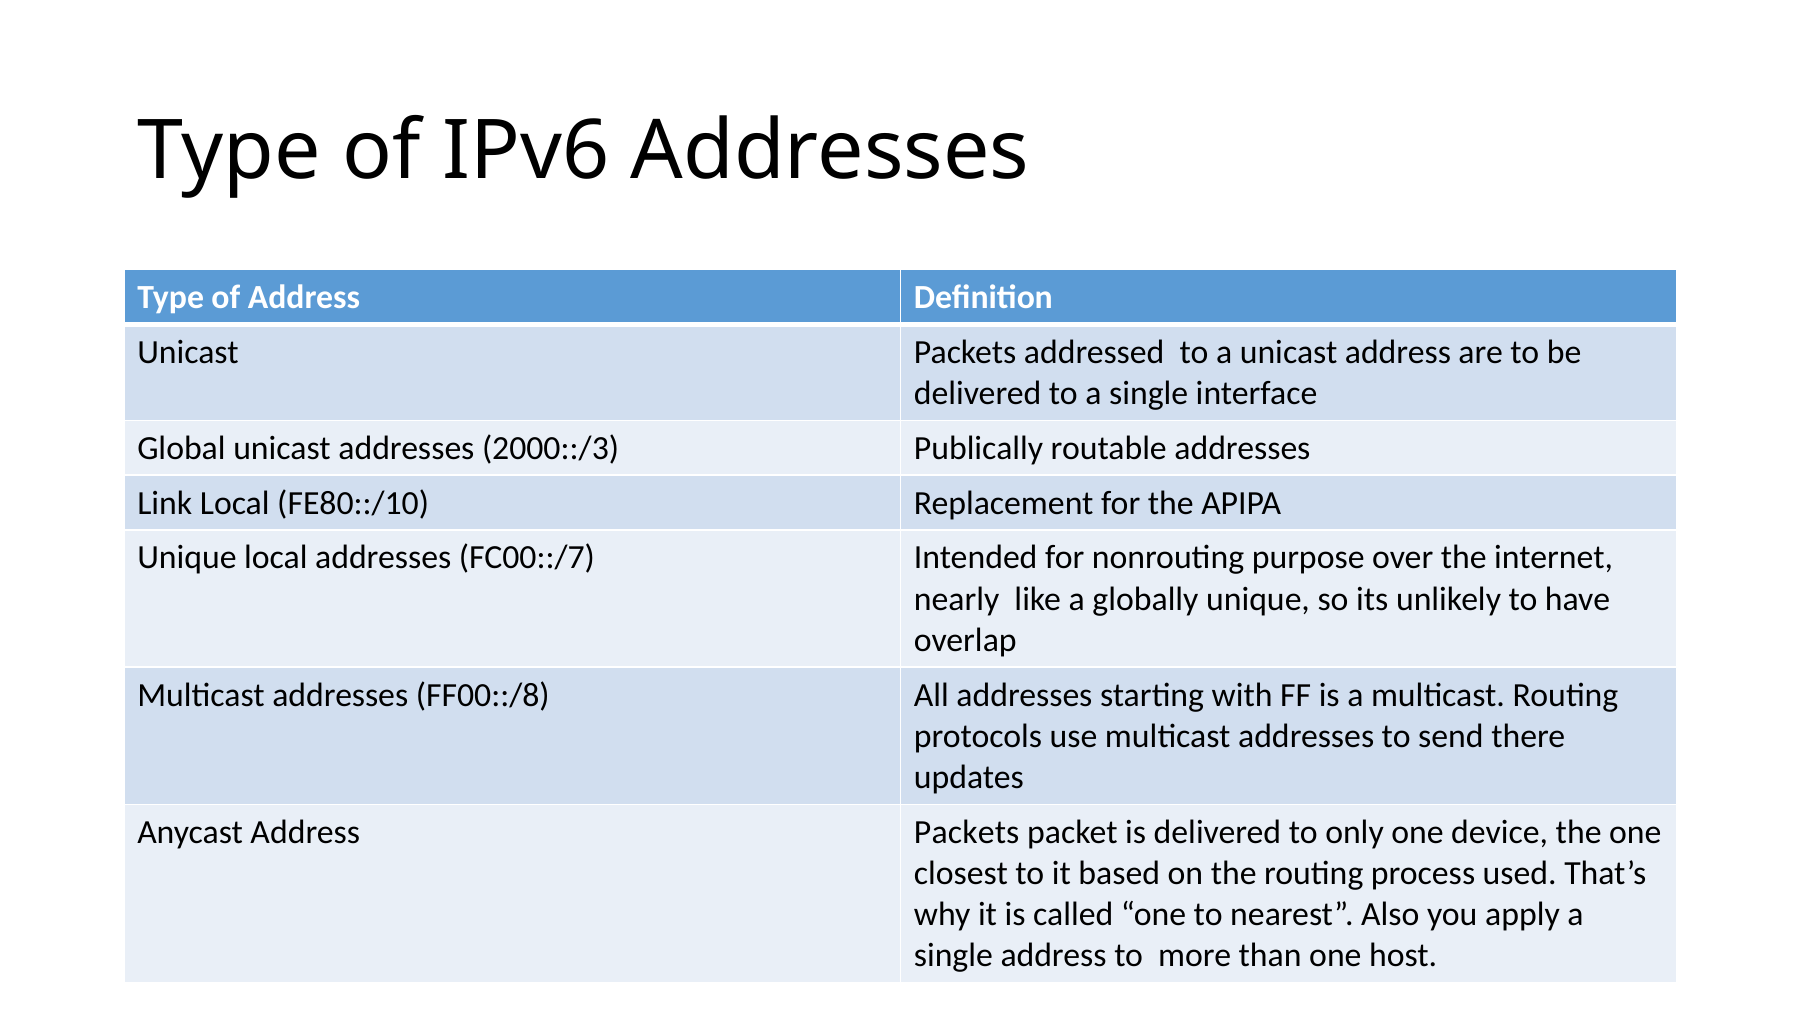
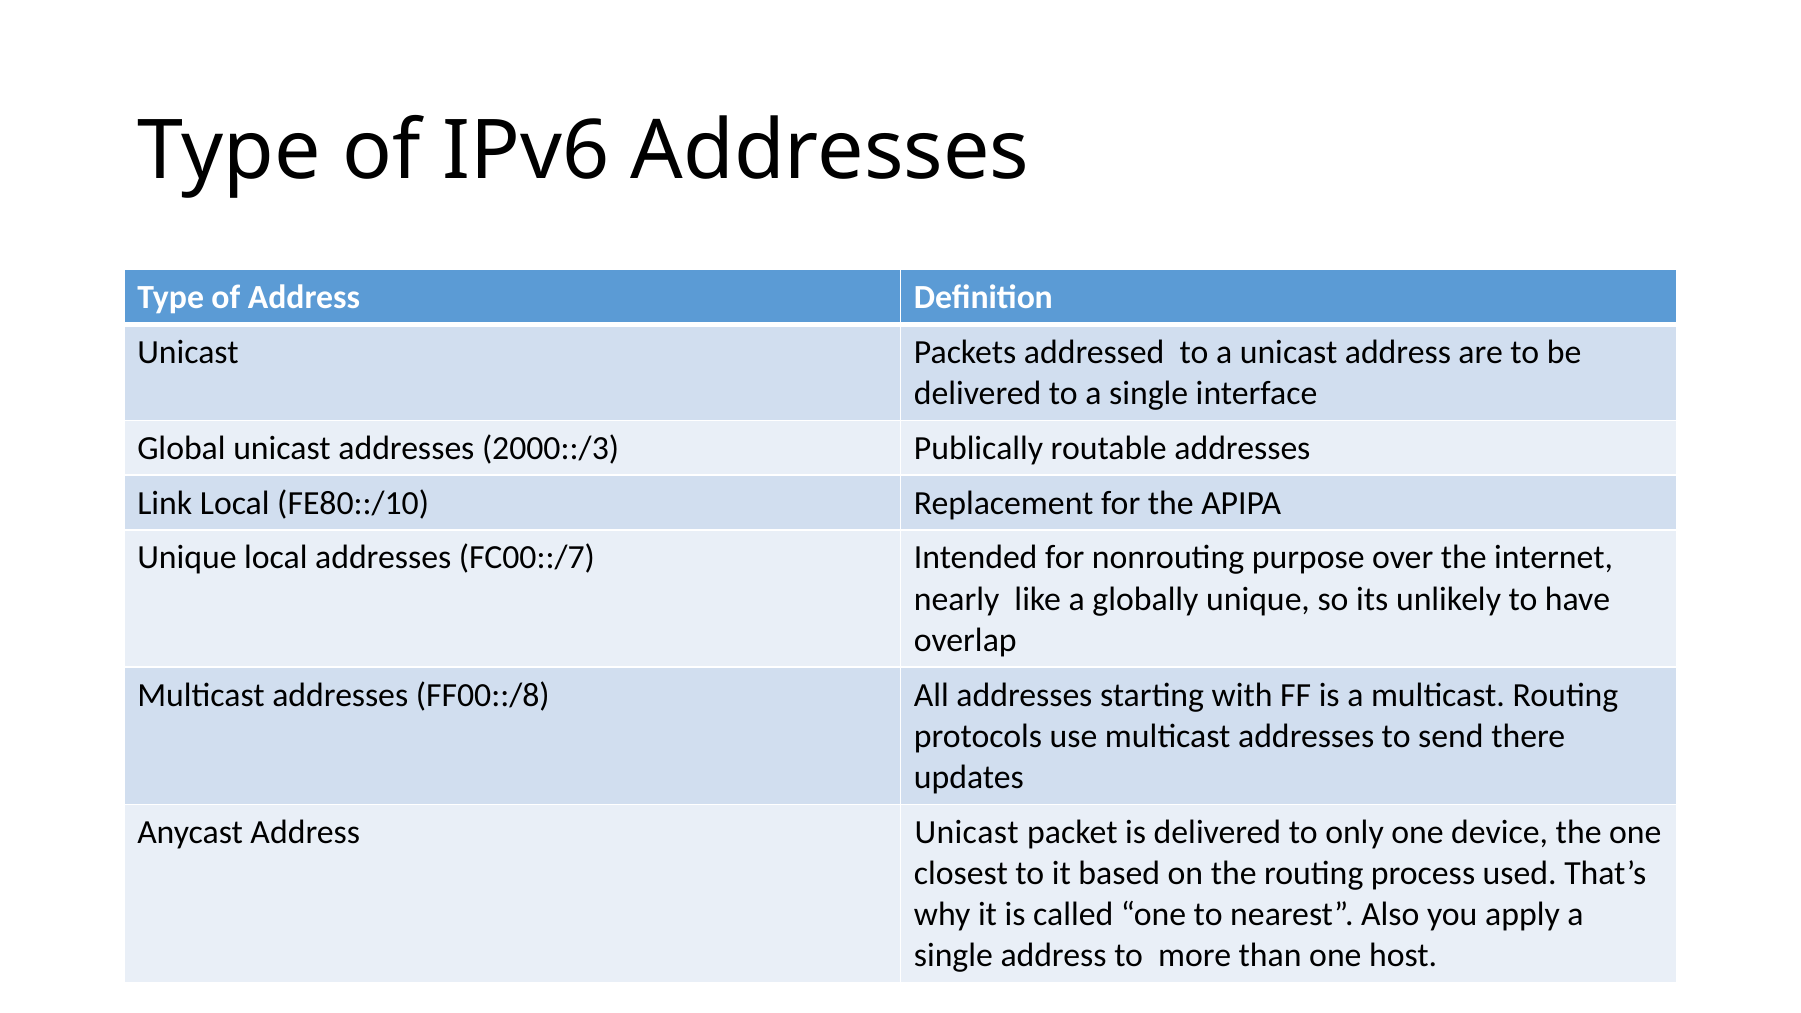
Address Packets: Packets -> Unicast
